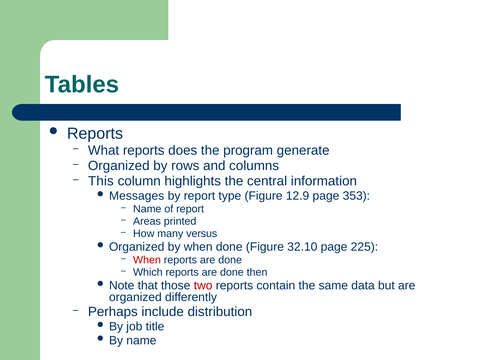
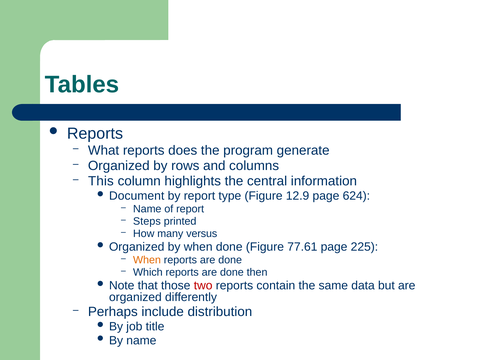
Messages: Messages -> Document
353: 353 -> 624
Areas: Areas -> Steps
32.10: 32.10 -> 77.61
When at (147, 261) colour: red -> orange
